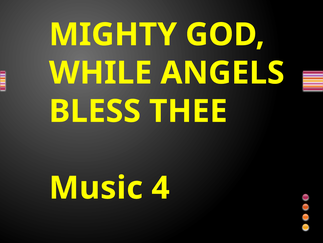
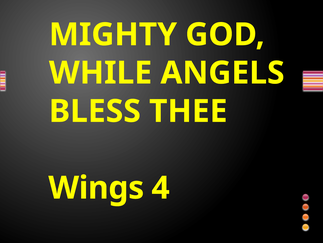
Music: Music -> Wings
